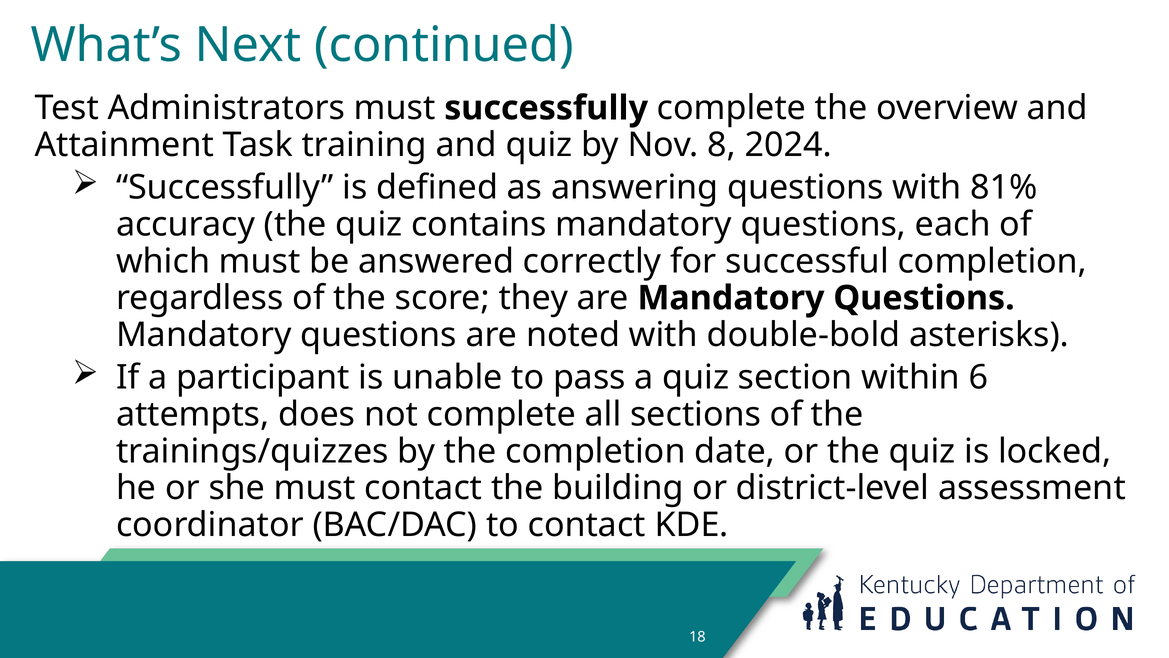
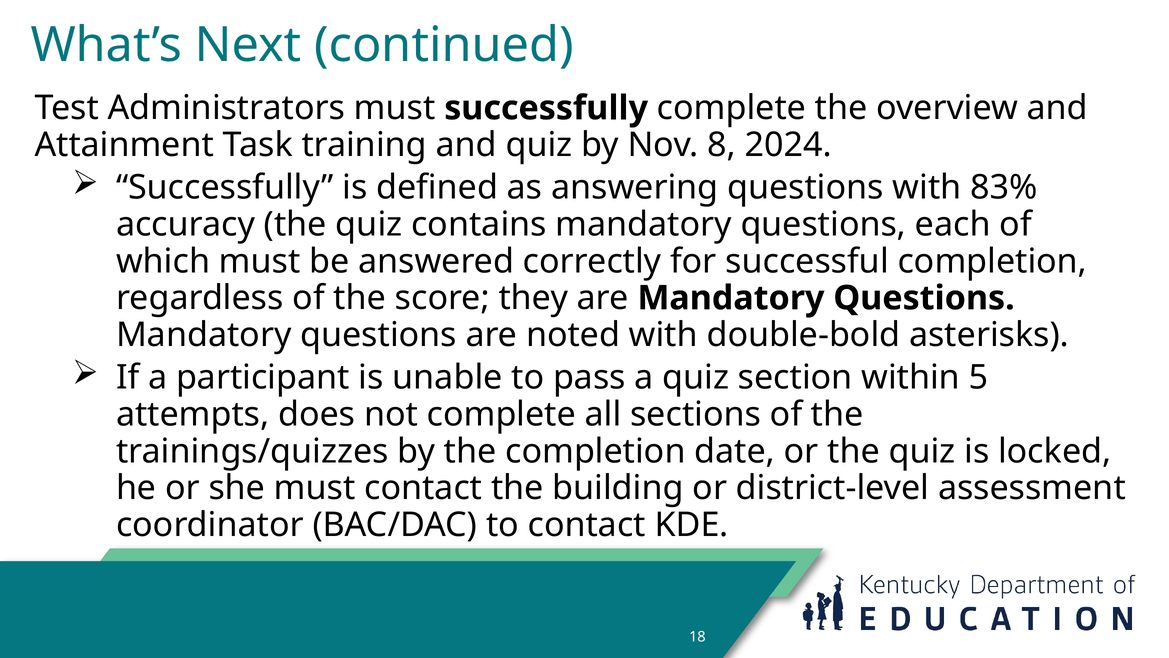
81%: 81% -> 83%
6: 6 -> 5
